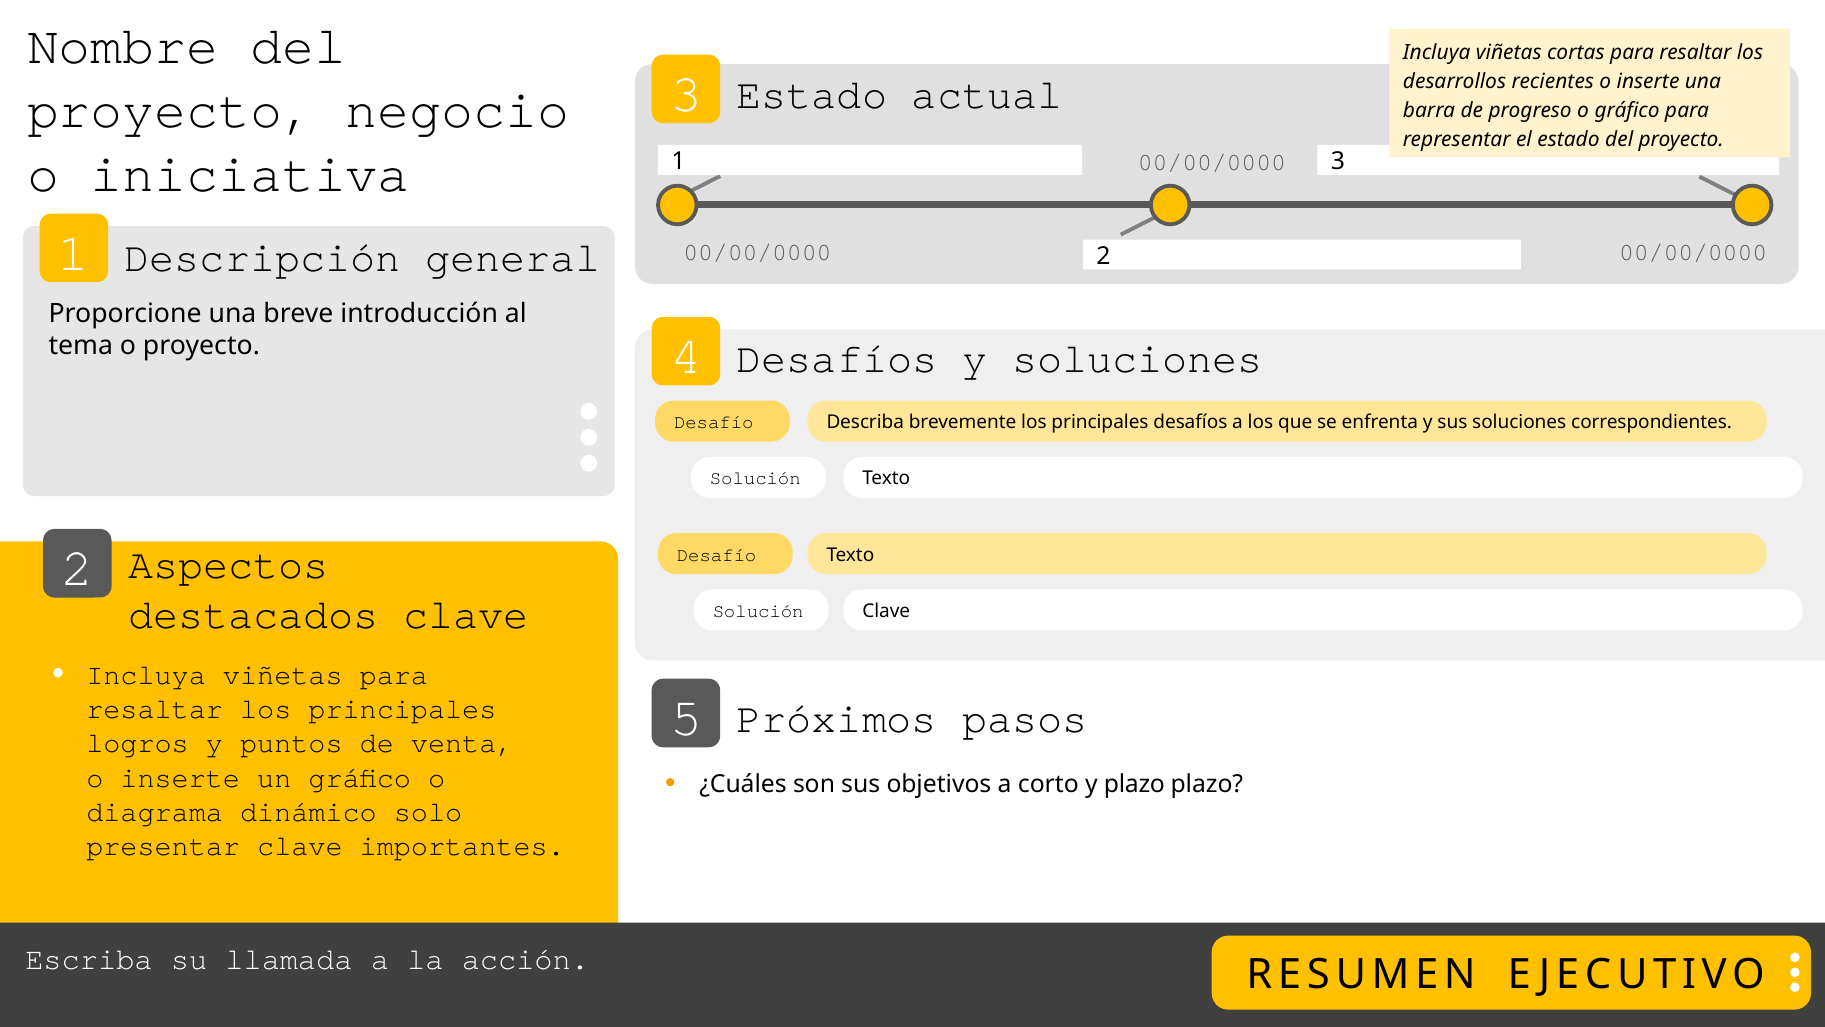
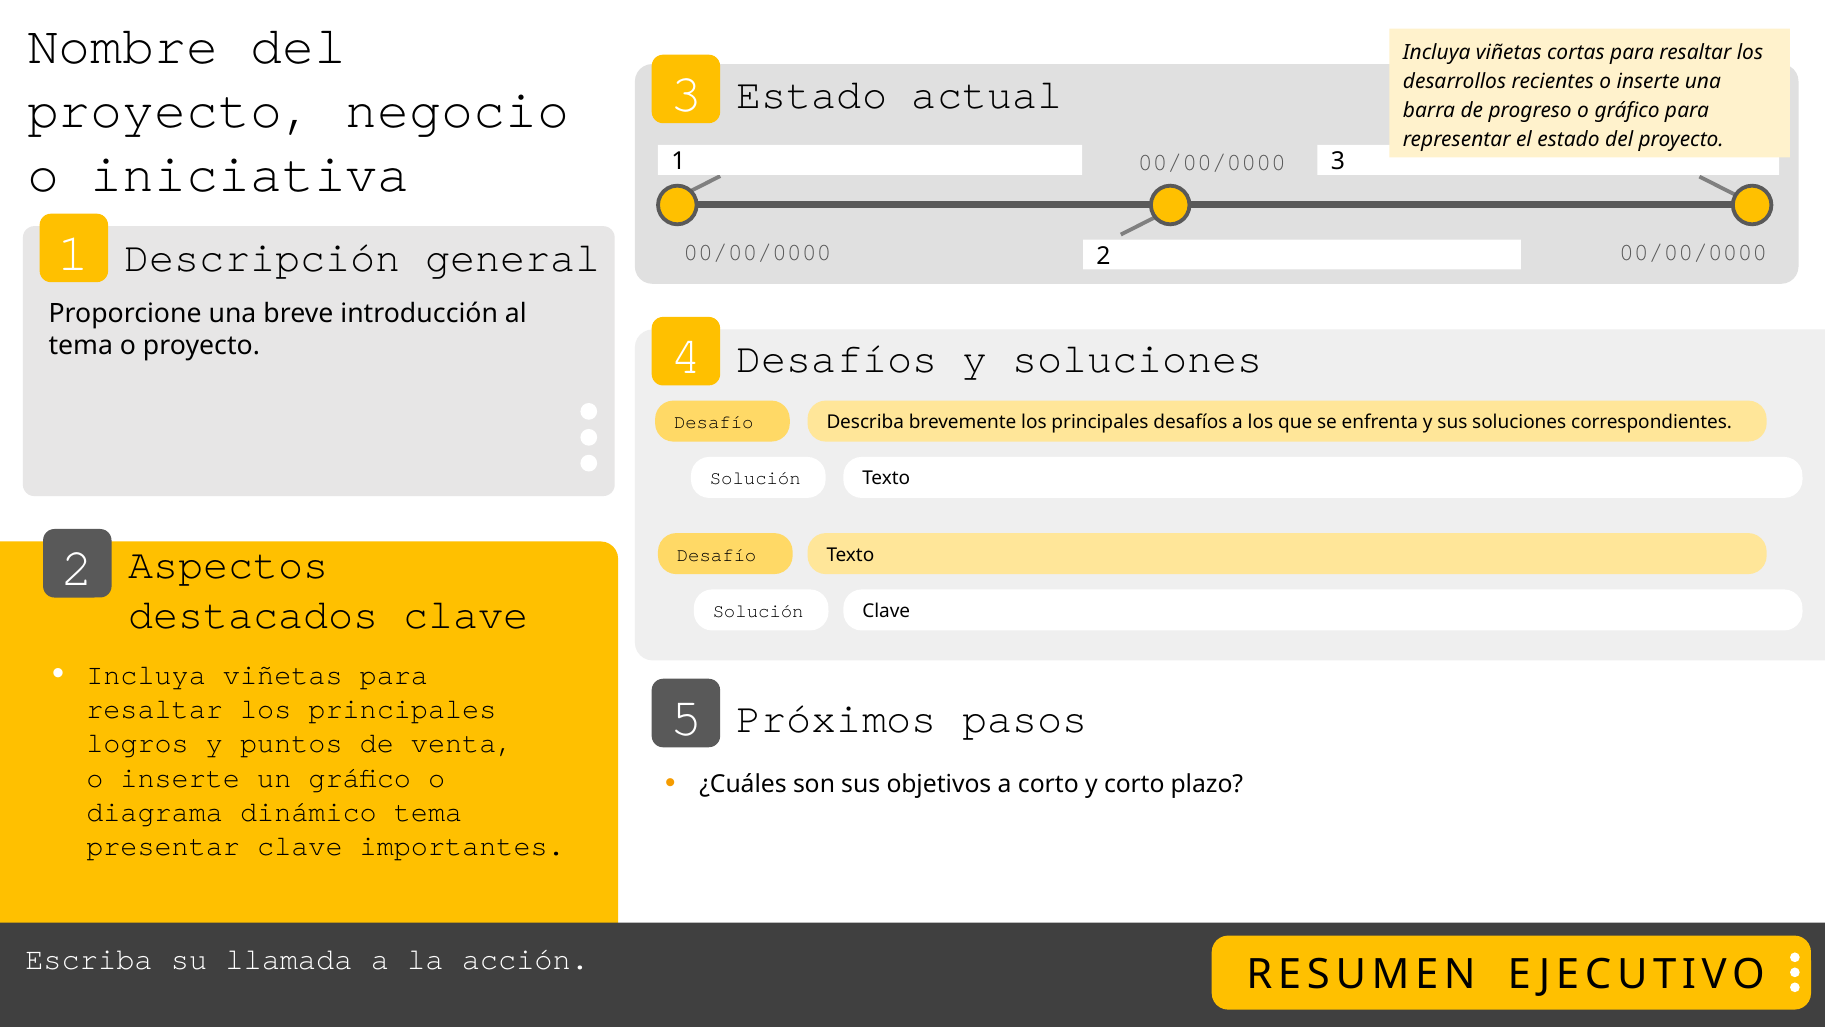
y plazo: plazo -> corto
dinámico solo: solo -> tema
